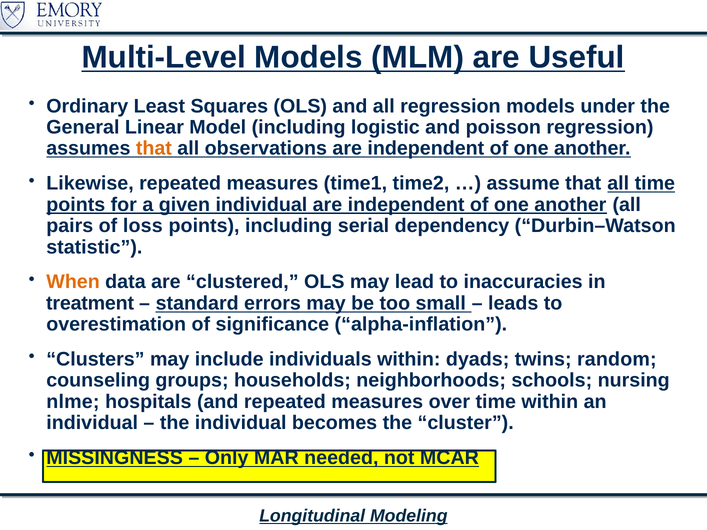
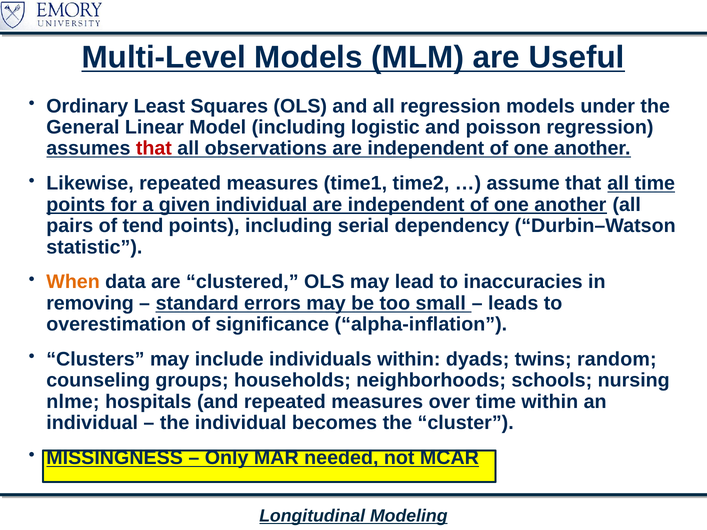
that at (154, 149) colour: orange -> red
loss: loss -> tend
treatment: treatment -> removing
